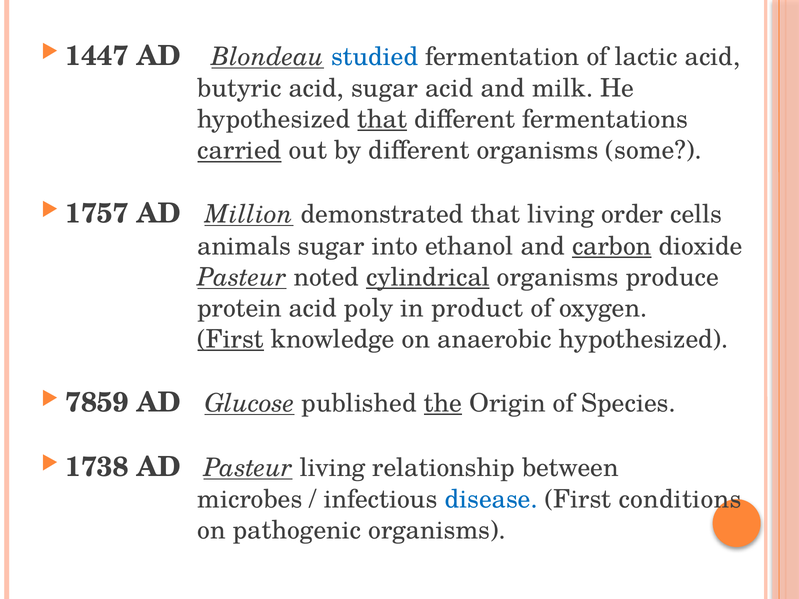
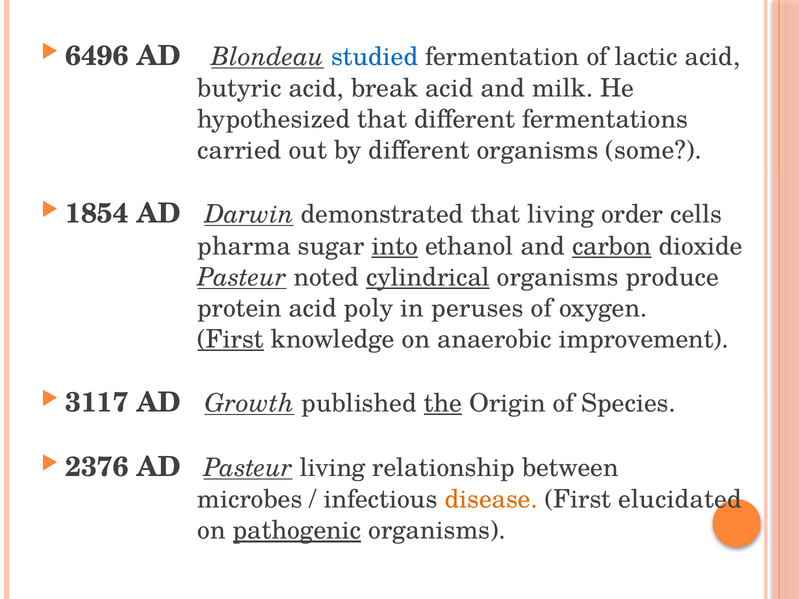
1447: 1447 -> 6496
acid sugar: sugar -> break
that at (382, 119) underline: present -> none
carried underline: present -> none
1757: 1757 -> 1854
Million: Million -> Darwin
animals: animals -> pharma
into underline: none -> present
product: product -> peruses
anaerobic hypothesized: hypothesized -> improvement
7859: 7859 -> 3117
Glucose: Glucose -> Growth
1738: 1738 -> 2376
disease colour: blue -> orange
conditions: conditions -> elucidated
pathogenic underline: none -> present
